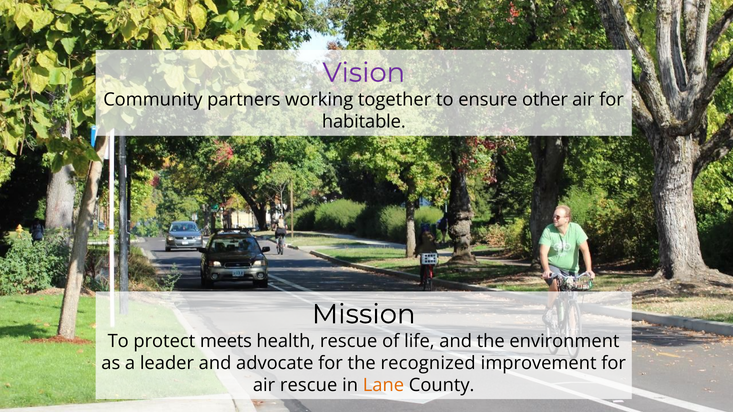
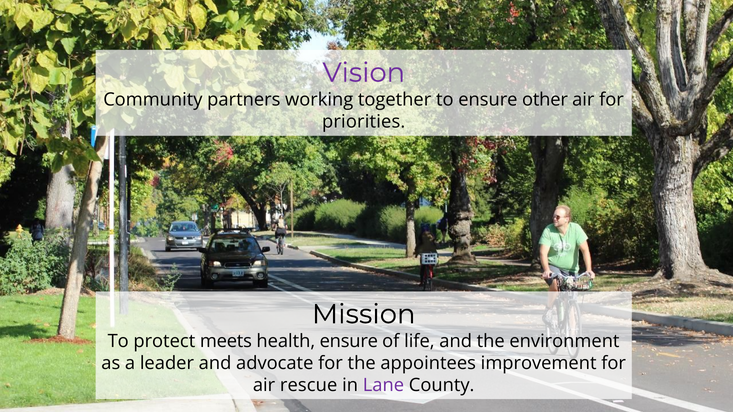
habitable: habitable -> priorities
health rescue: rescue -> ensure
recognized: recognized -> appointees
Lane colour: orange -> purple
